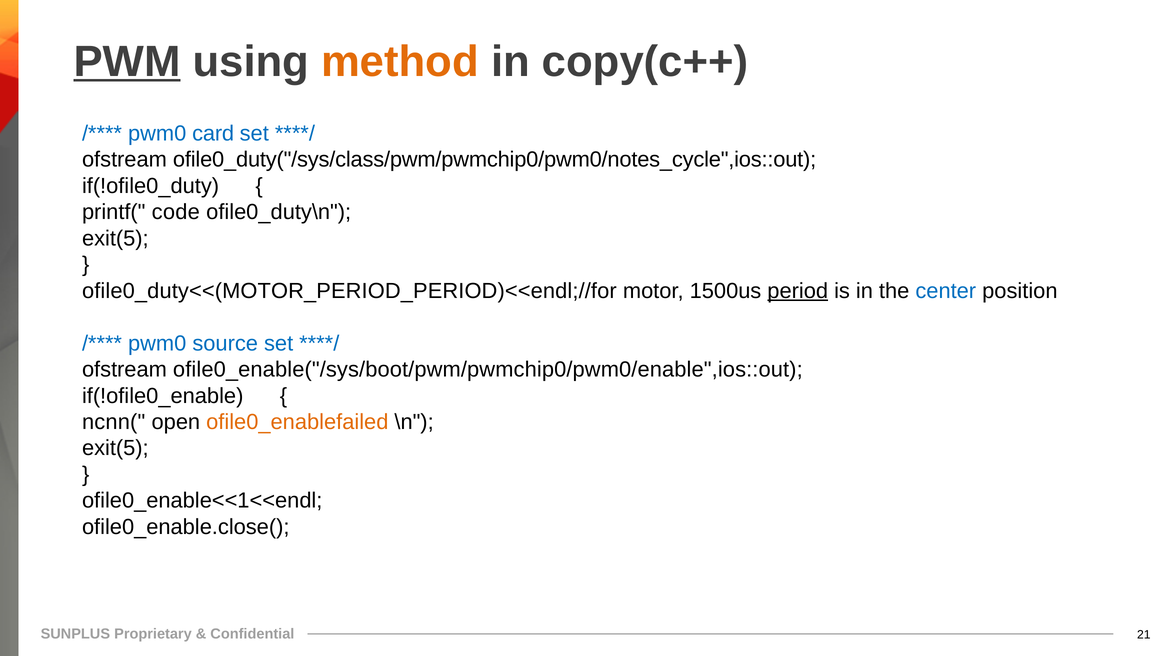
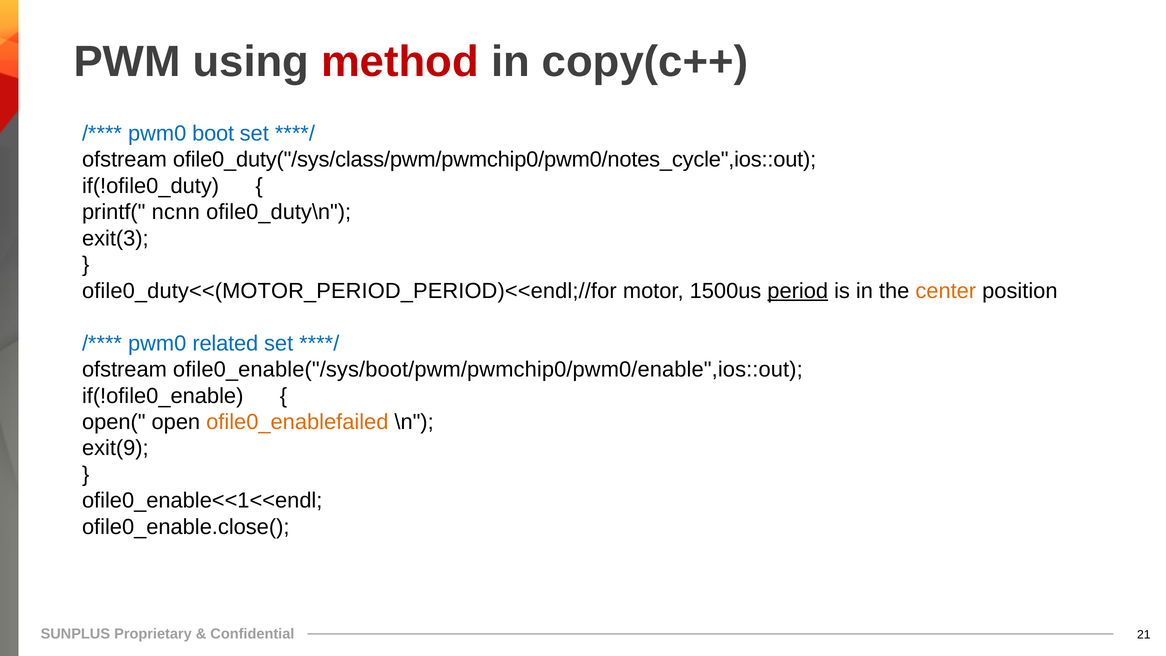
PWM underline: present -> none
method colour: orange -> red
card: card -> boot
code: code -> ncnn
exit(5 at (115, 238): exit(5 -> exit(3
center colour: blue -> orange
source: source -> related
ncnn(: ncnn( -> open(
exit(5 at (115, 448): exit(5 -> exit(9
